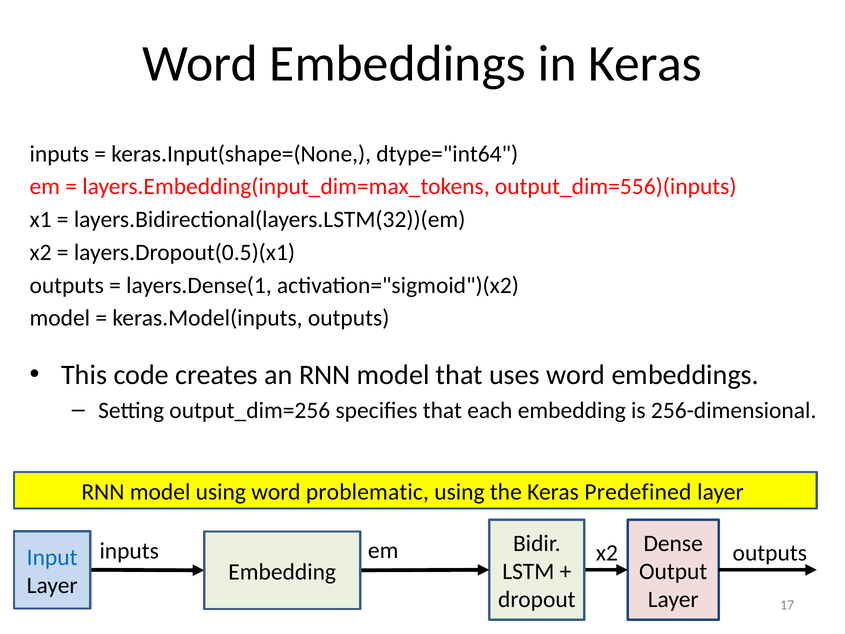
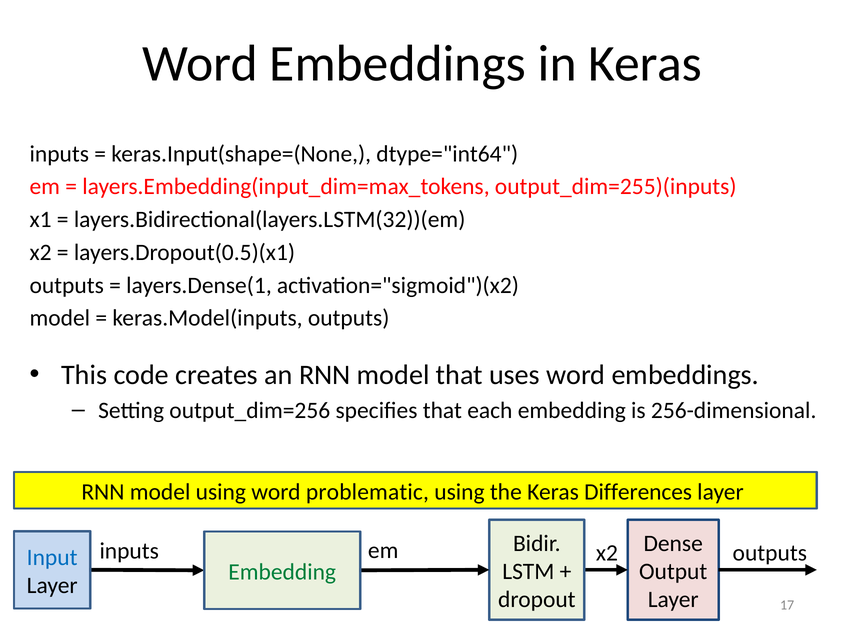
output_dim=556)(inputs: output_dim=556)(inputs -> output_dim=255)(inputs
Predefined: Predefined -> Differences
Embedding at (282, 572) colour: black -> green
